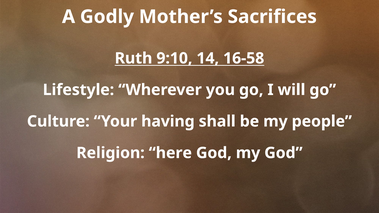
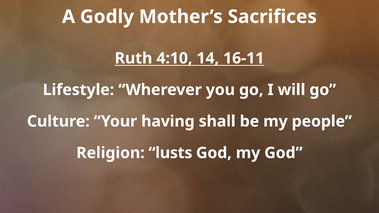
9:10: 9:10 -> 4:10
16-58: 16-58 -> 16-11
here: here -> lusts
